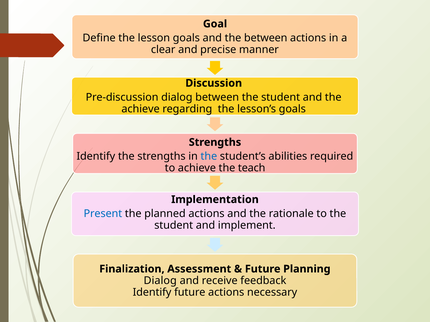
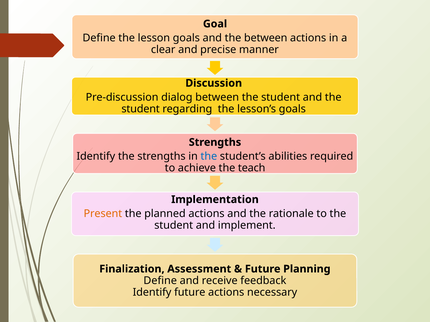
achieve at (141, 109): achieve -> student
Present colour: blue -> orange
Dialog at (160, 281): Dialog -> Define
